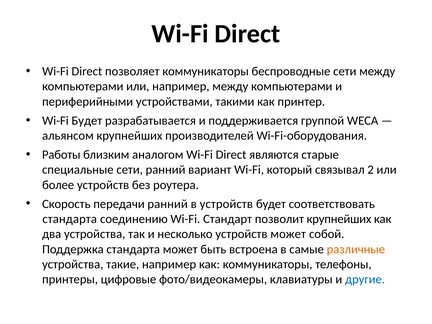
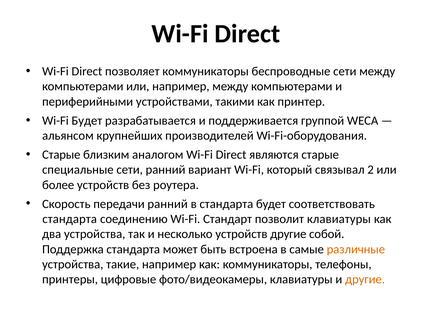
Работы at (61, 155): Работы -> Старые
в устройств: устройств -> стандарта
позволит крупнейших: крупнейших -> клавиатуры
устройств может: может -> другие
другие at (365, 279) colour: blue -> orange
